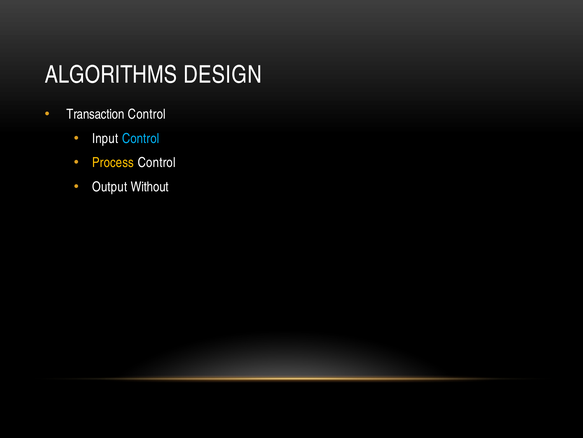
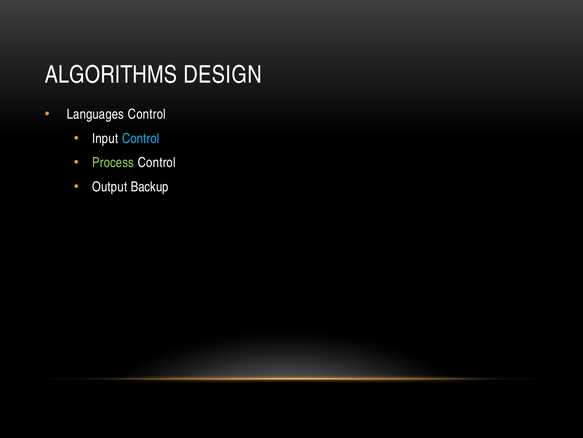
Transaction: Transaction -> Languages
Process colour: yellow -> light green
Without: Without -> Backup
